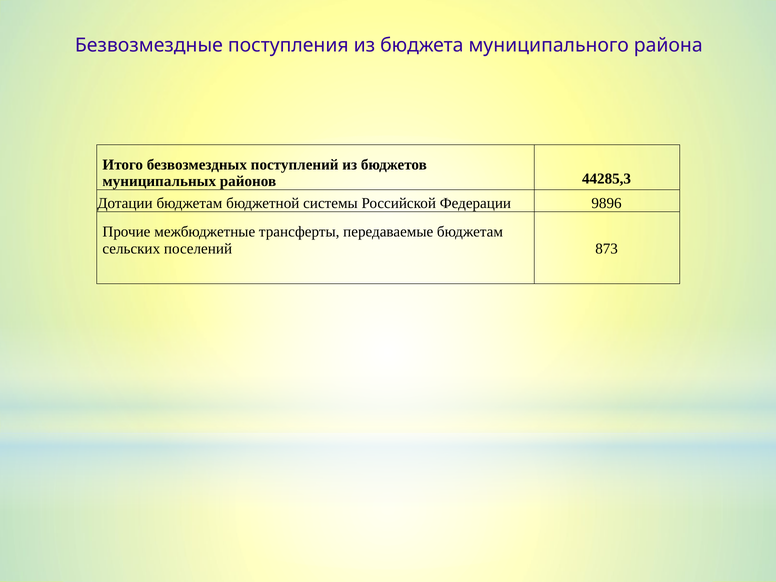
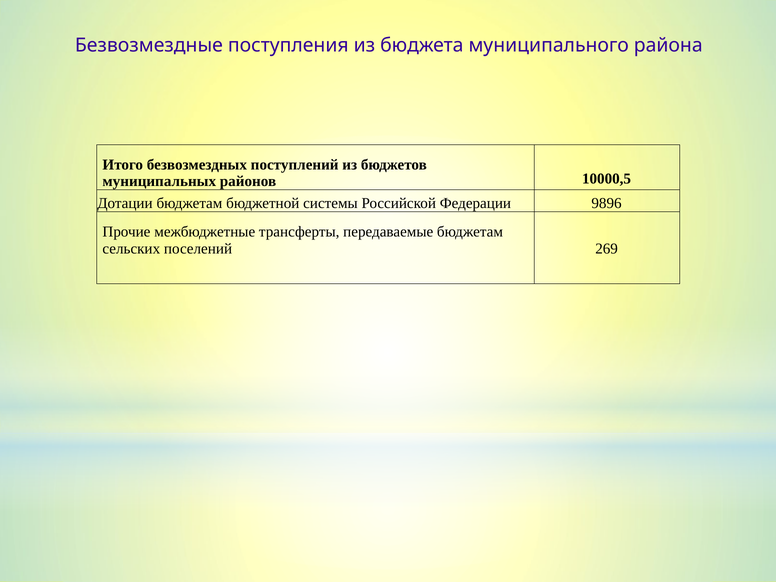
44285,3: 44285,3 -> 10000,5
873: 873 -> 269
